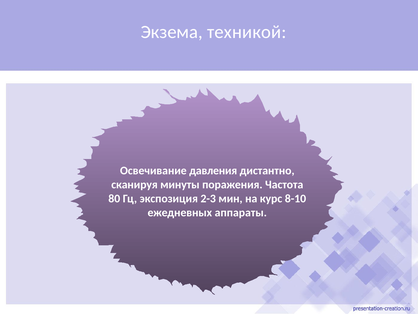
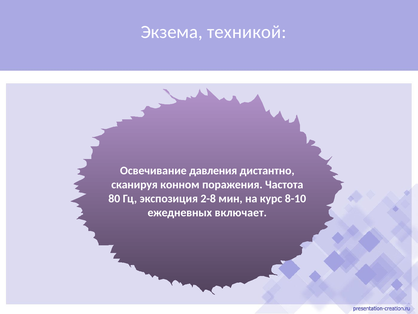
минуты: минуты -> конном
2-3: 2-3 -> 2-8
аппараты: аппараты -> включает
